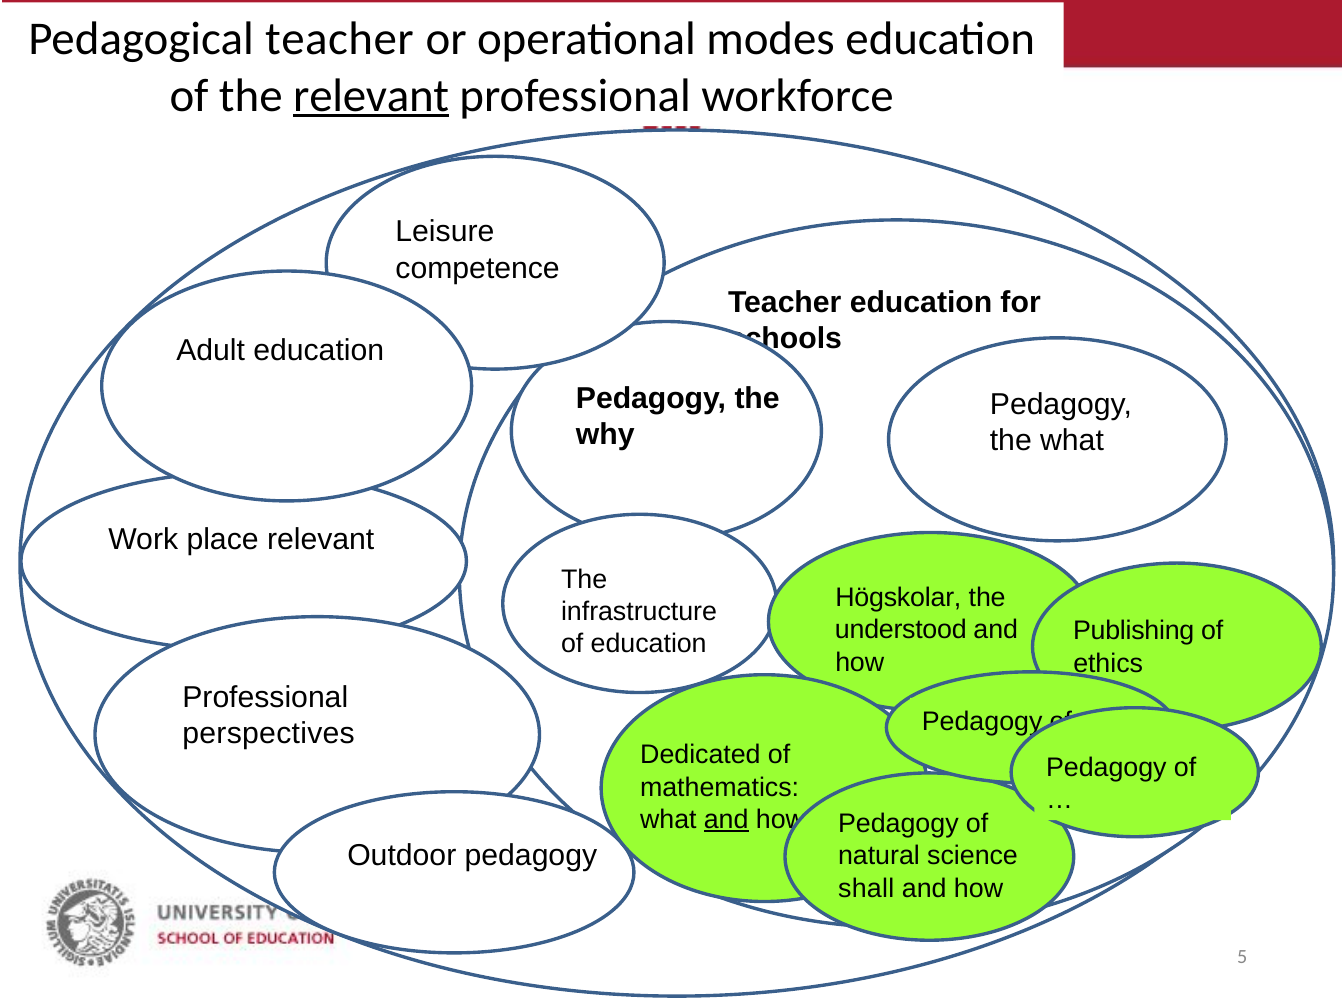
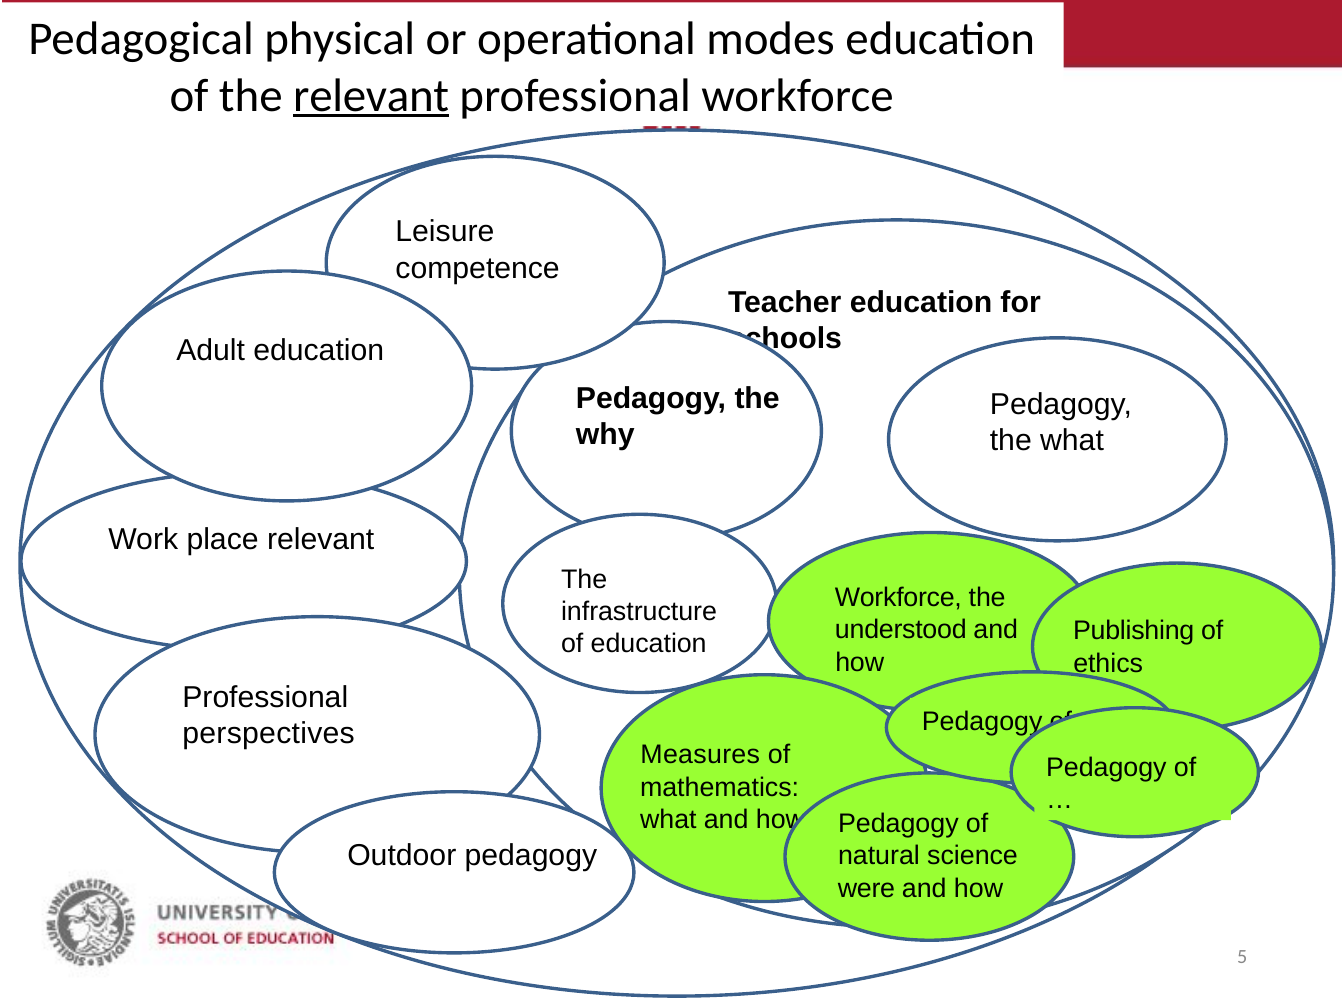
Pedagogical teacher: teacher -> physical
Högskolar at (898, 598): Högskolar -> Workforce
Dedicated: Dedicated -> Measures
and at (726, 819) underline: present -> none
shall: shall -> were
